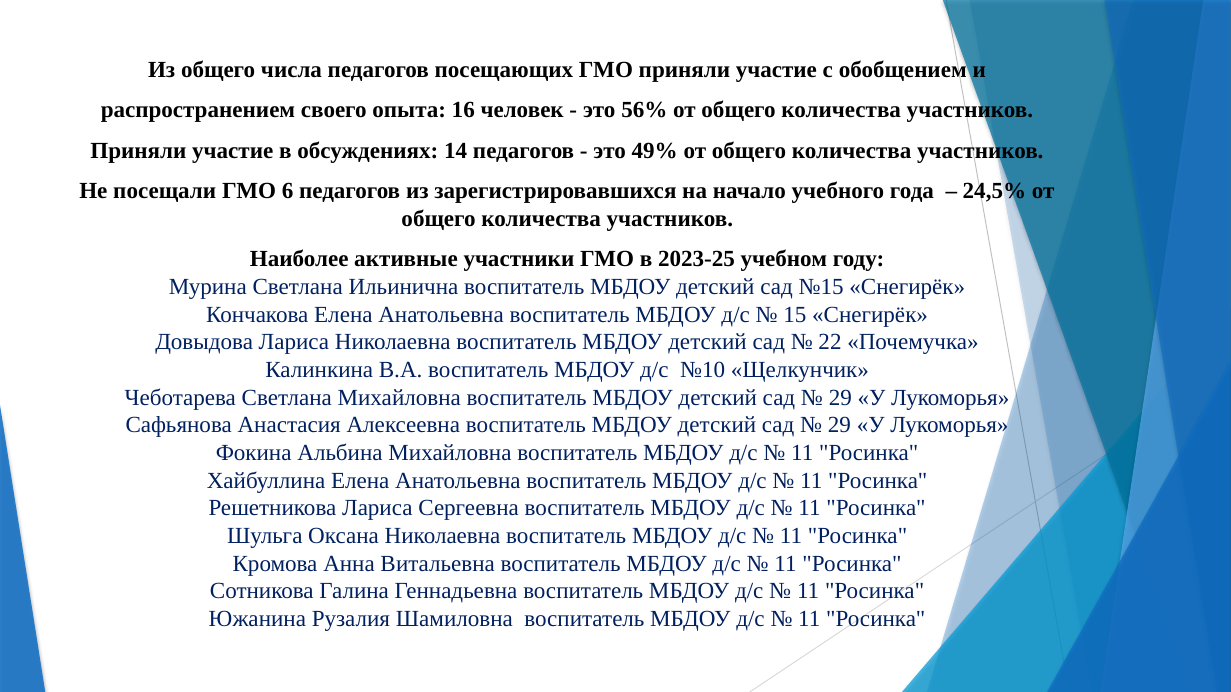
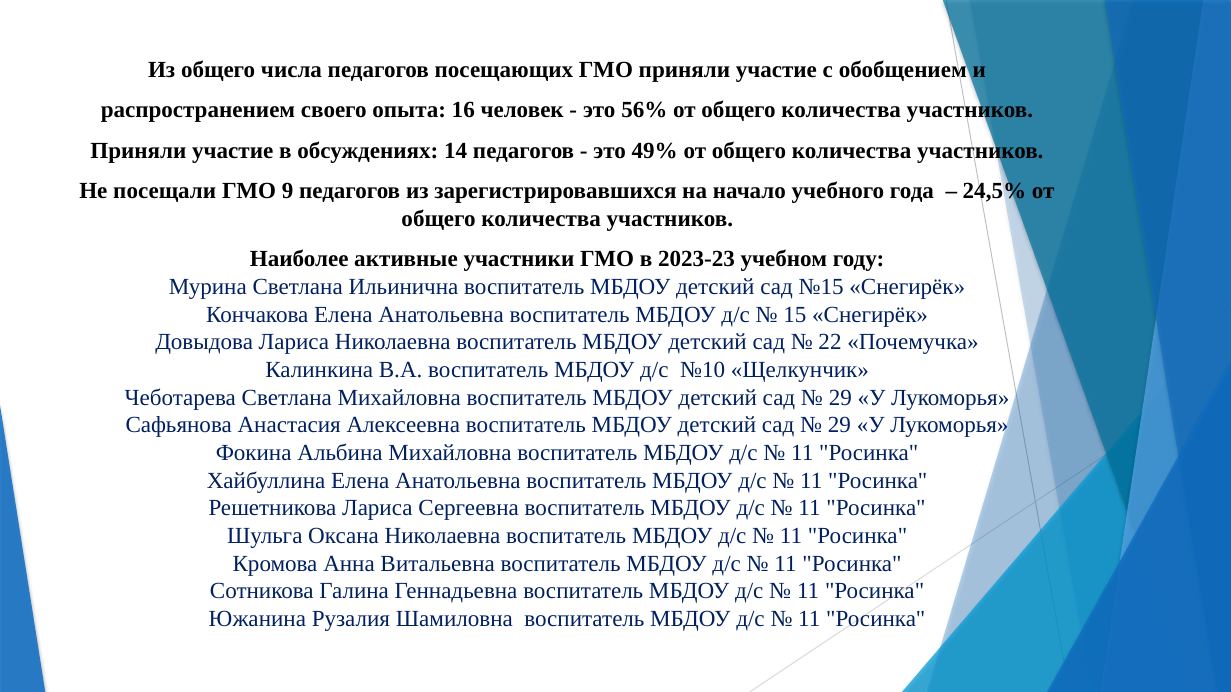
6: 6 -> 9
2023-25: 2023-25 -> 2023-23
